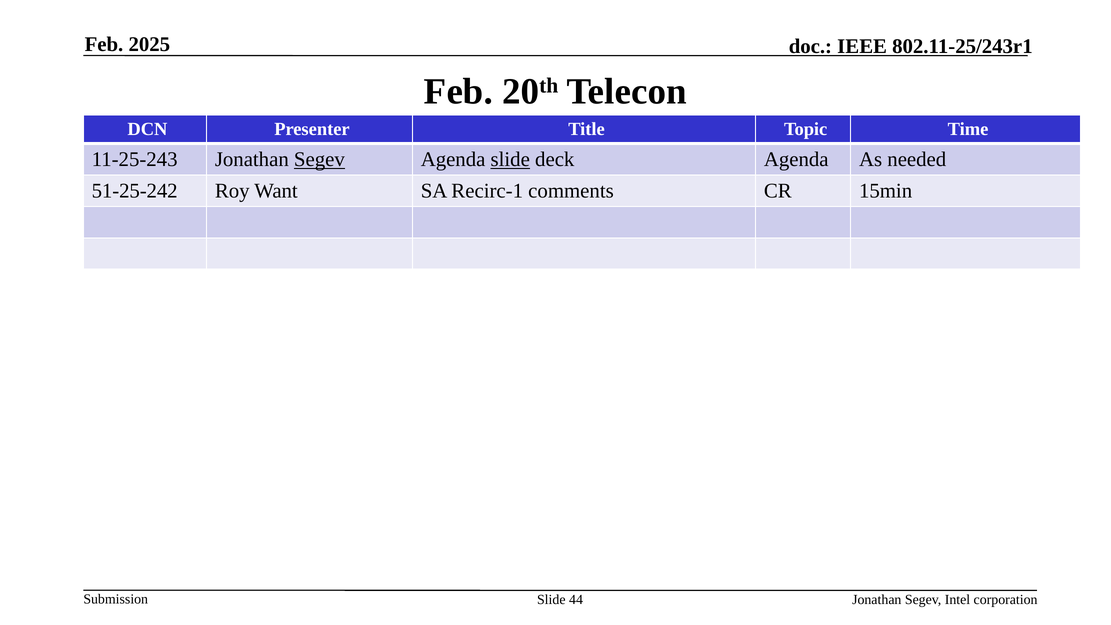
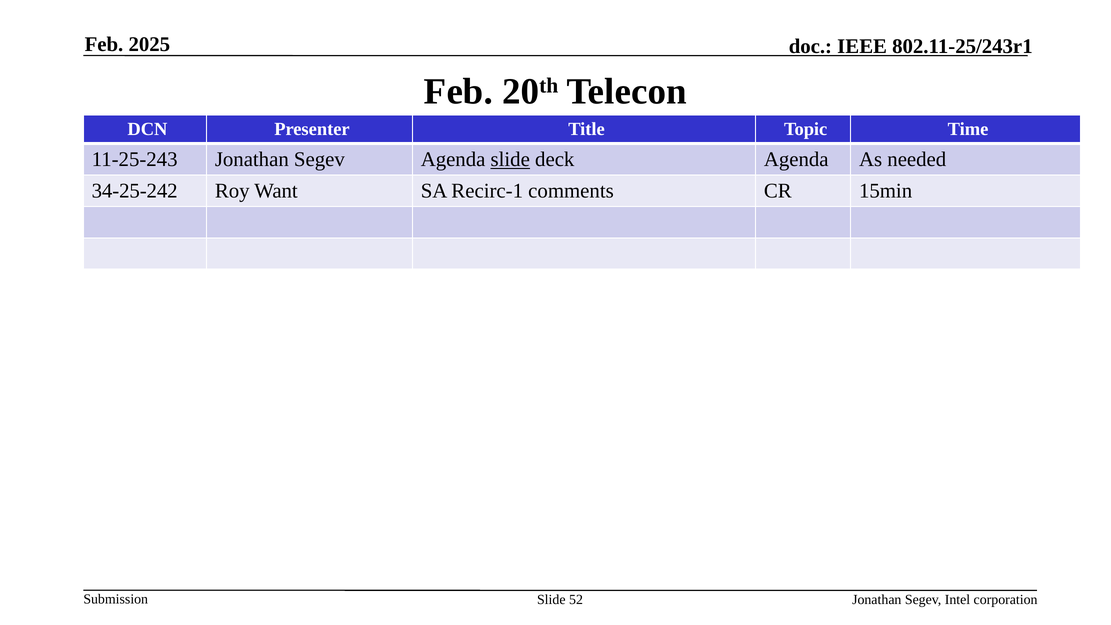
Segev at (319, 160) underline: present -> none
51-25-242: 51-25-242 -> 34-25-242
44: 44 -> 52
